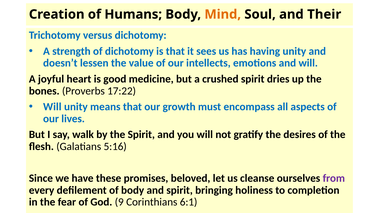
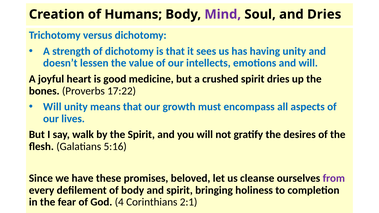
Mind colour: orange -> purple
and Their: Their -> Dries
9: 9 -> 4
6:1: 6:1 -> 2:1
